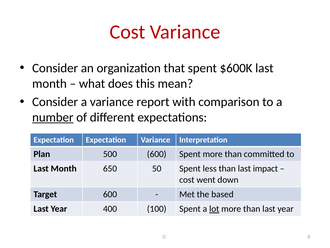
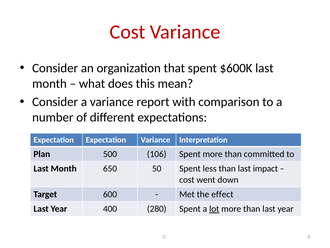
number underline: present -> none
500 600: 600 -> 106
based: based -> effect
100: 100 -> 280
